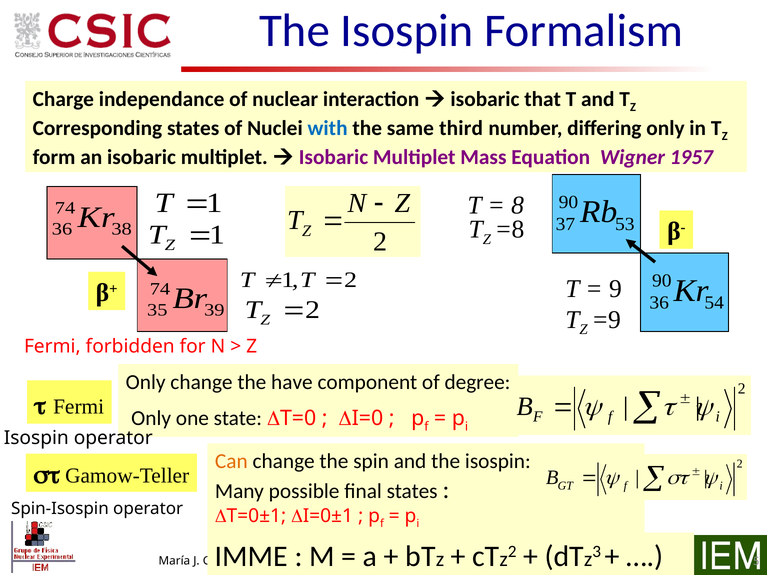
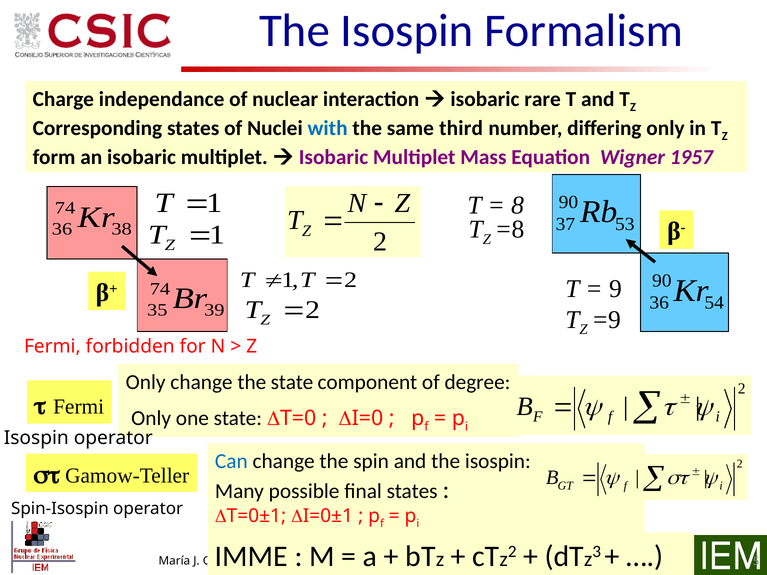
that: that -> rare
the have: have -> state
Can colour: orange -> blue
